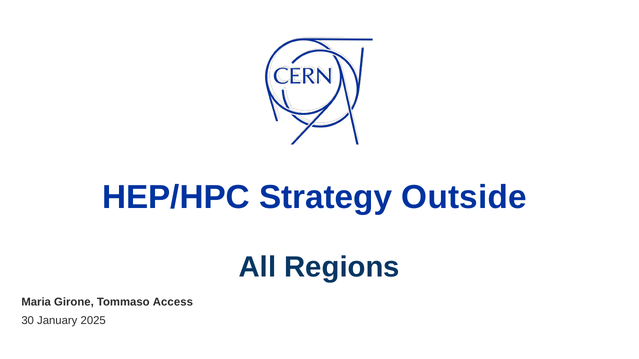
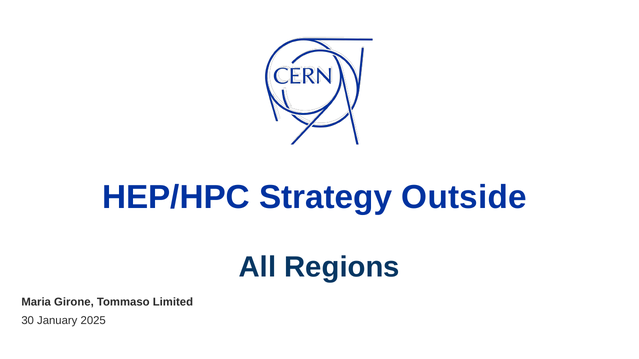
Access: Access -> Limited
